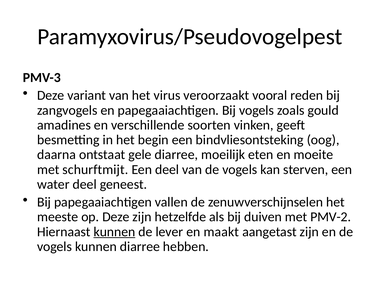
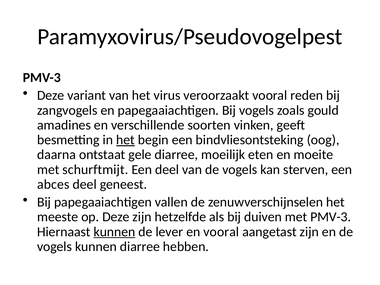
het at (125, 140) underline: none -> present
water: water -> abces
met PMV-2: PMV-2 -> PMV-3
en maakt: maakt -> vooral
